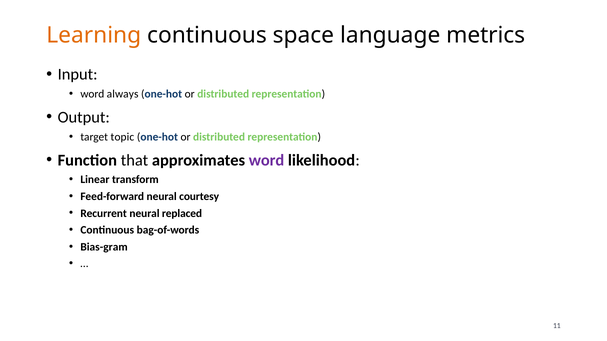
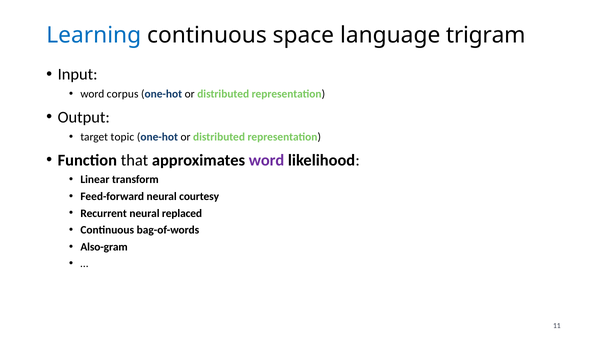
Learning colour: orange -> blue
metrics: metrics -> trigram
always: always -> corpus
Bias-gram: Bias-gram -> Also-gram
